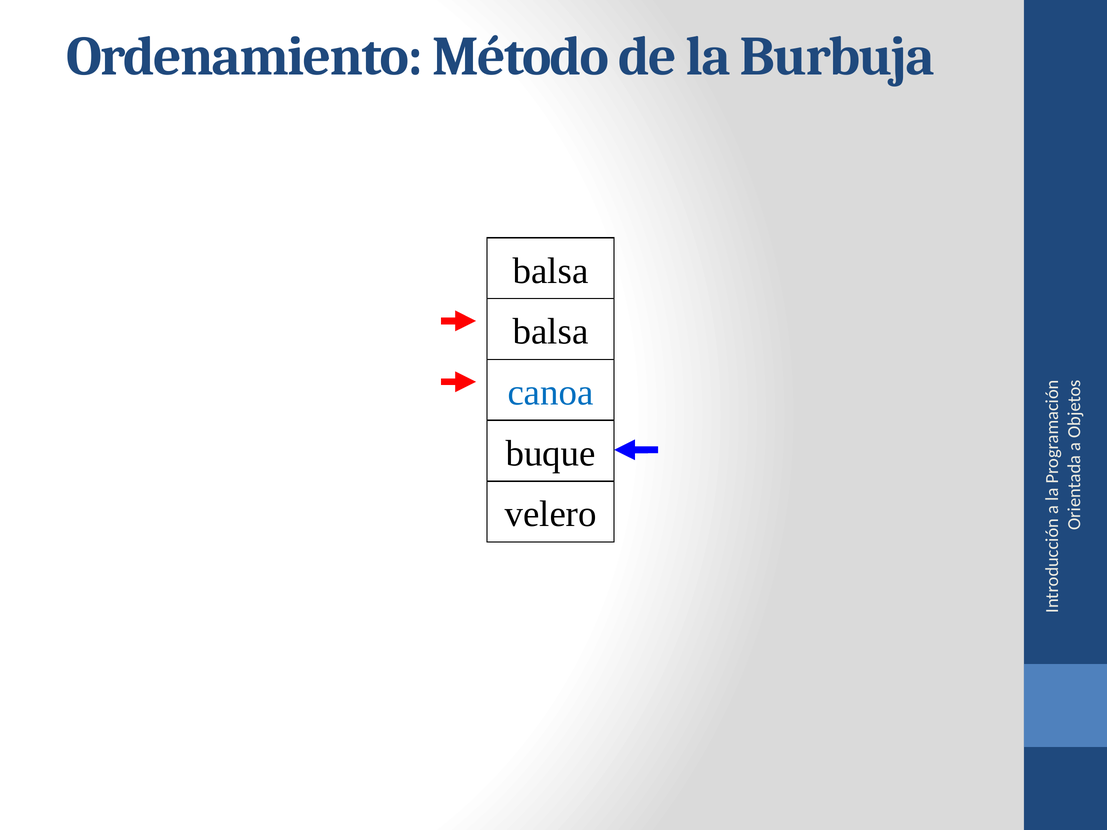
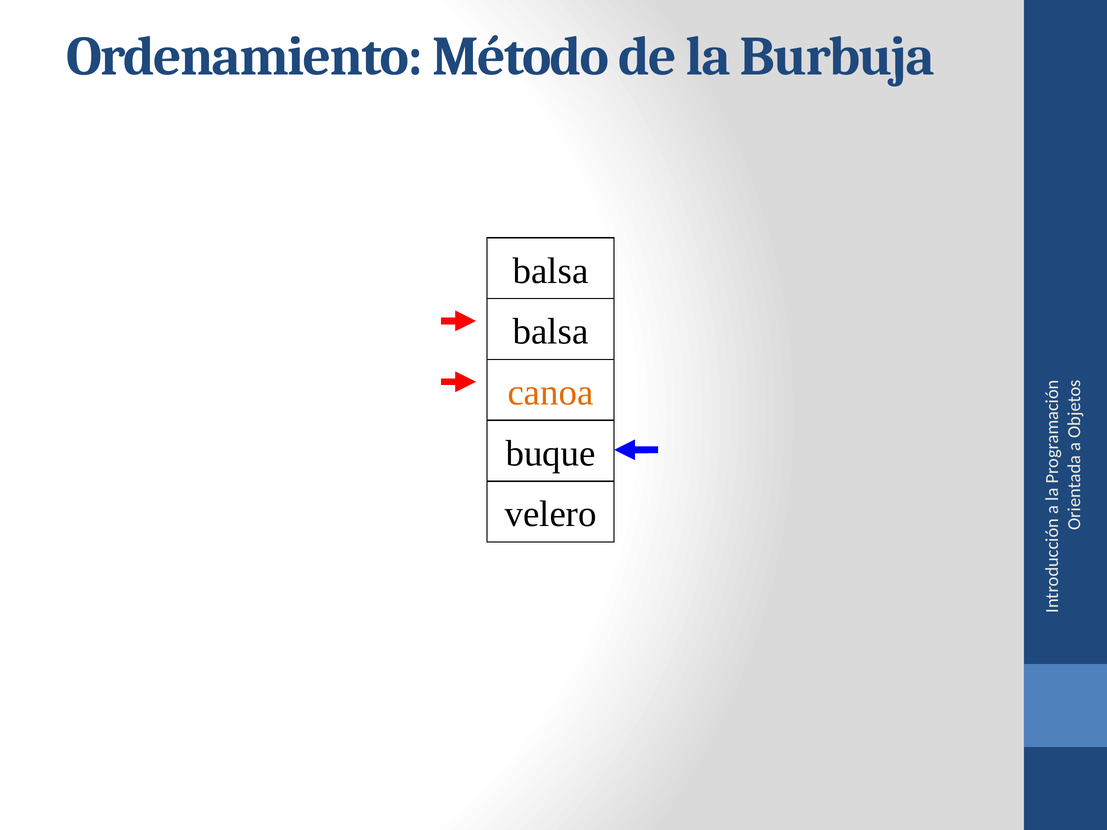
canoa colour: blue -> orange
